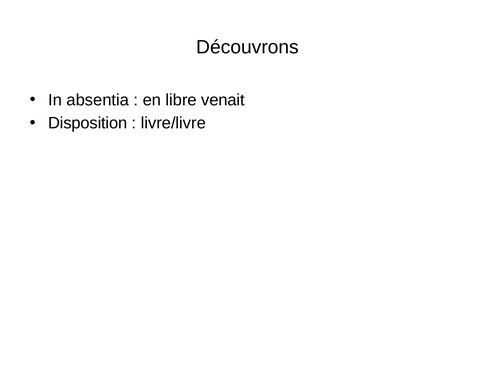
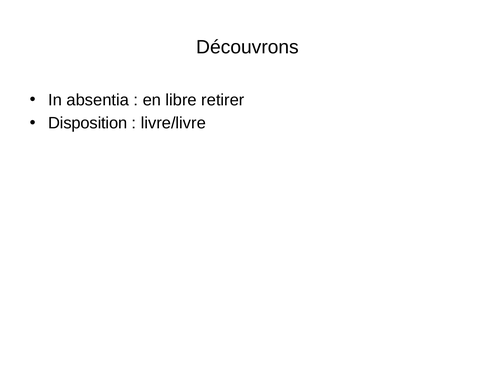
venait: venait -> retirer
